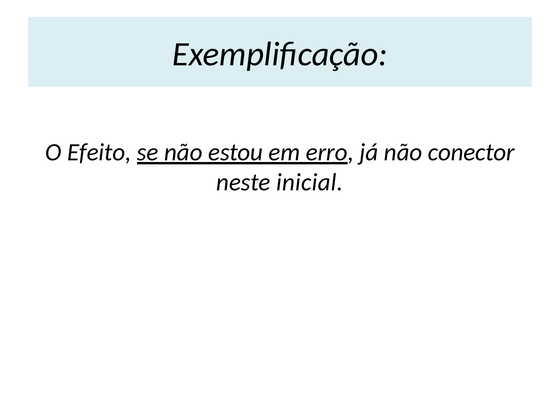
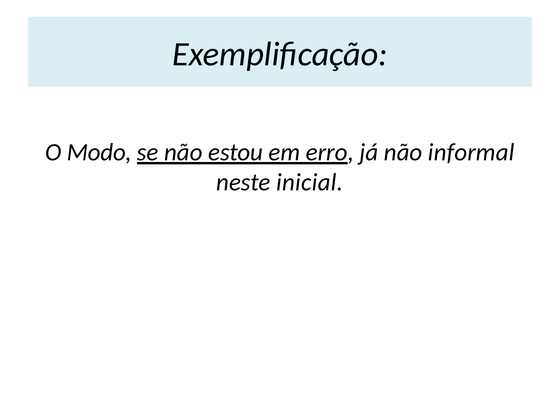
Efeito: Efeito -> Modo
conector: conector -> informal
